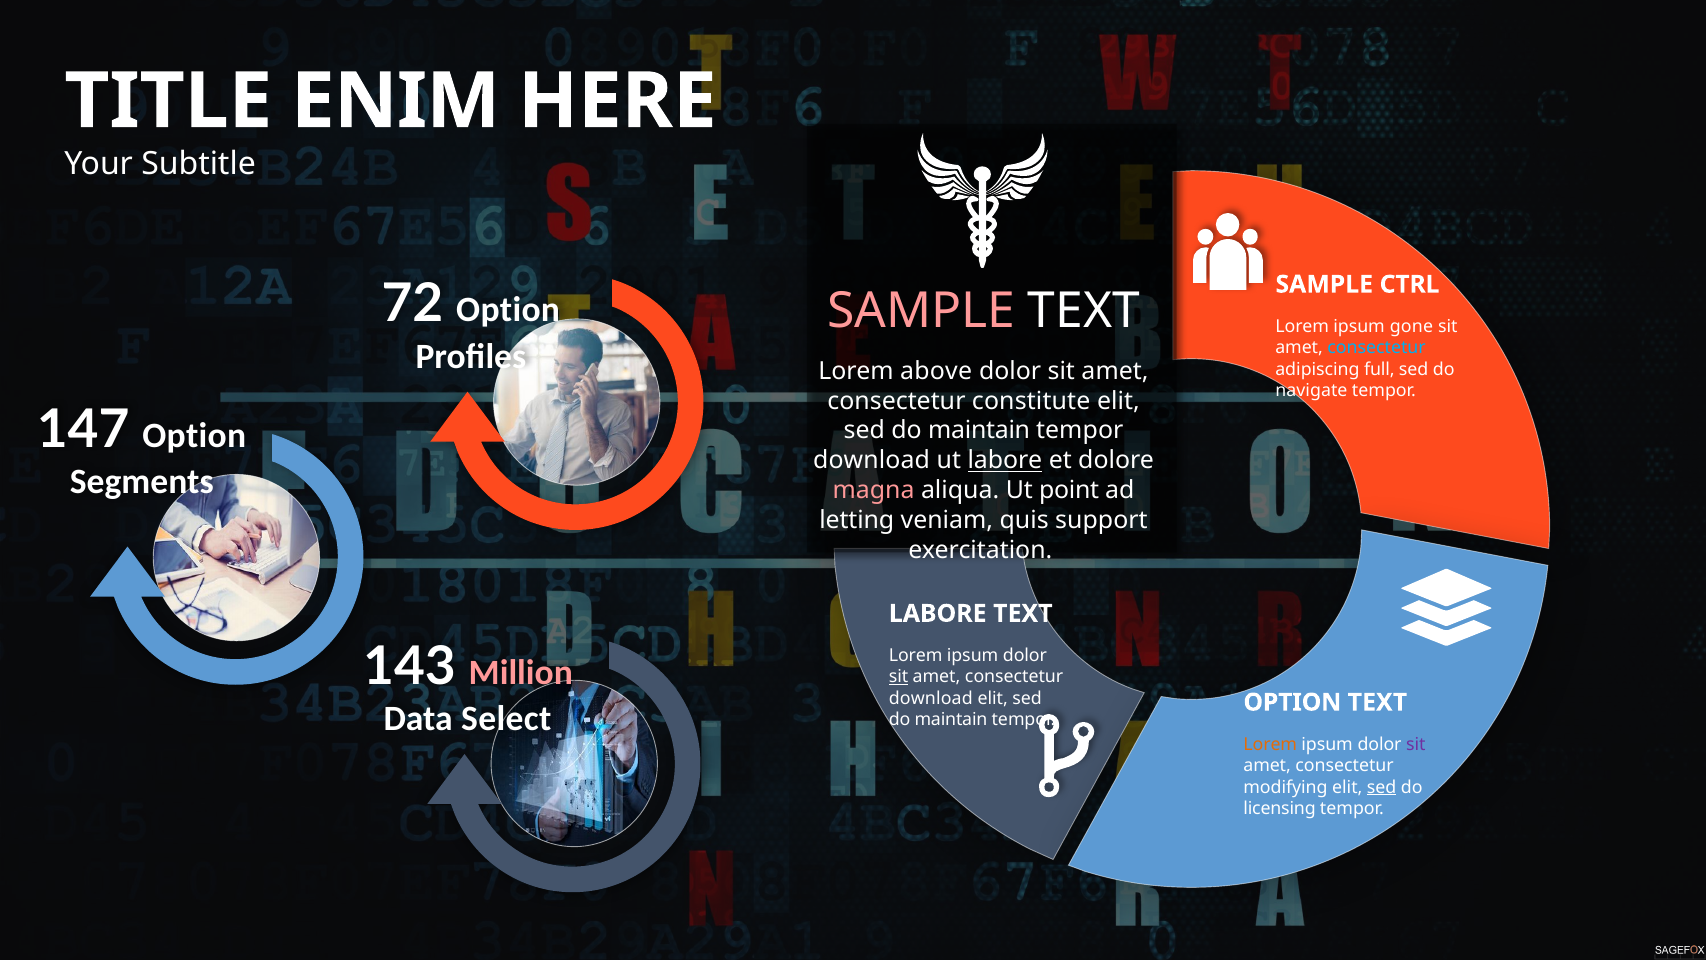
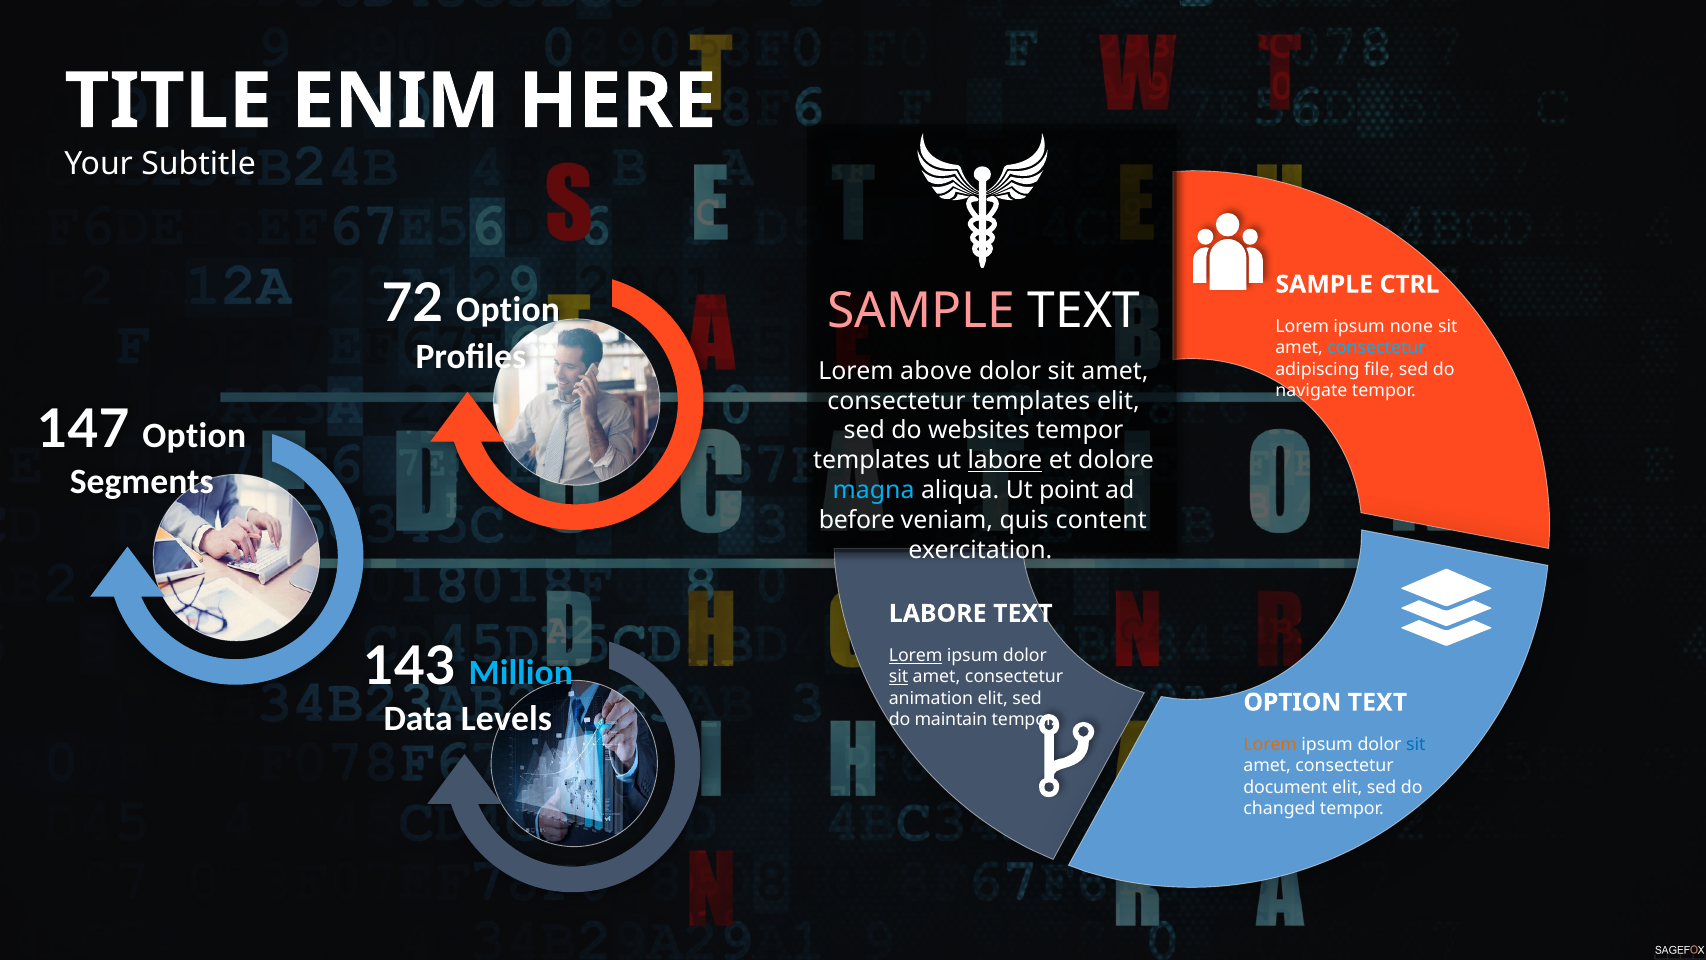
gone: gone -> none
full: full -> file
consectetur constitute: constitute -> templates
maintain at (979, 431): maintain -> websites
download at (872, 460): download -> templates
magna colour: pink -> light blue
letting: letting -> before
support: support -> content
Million colour: pink -> light blue
Lorem at (916, 655) underline: none -> present
download at (931, 698): download -> animation
Select: Select -> Levels
sit at (1416, 744) colour: purple -> blue
modifying: modifying -> document
sed at (1382, 787) underline: present -> none
licensing: licensing -> changed
